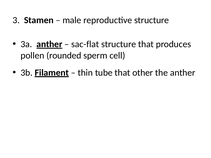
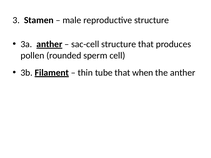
sac-flat: sac-flat -> sac-cell
other: other -> when
